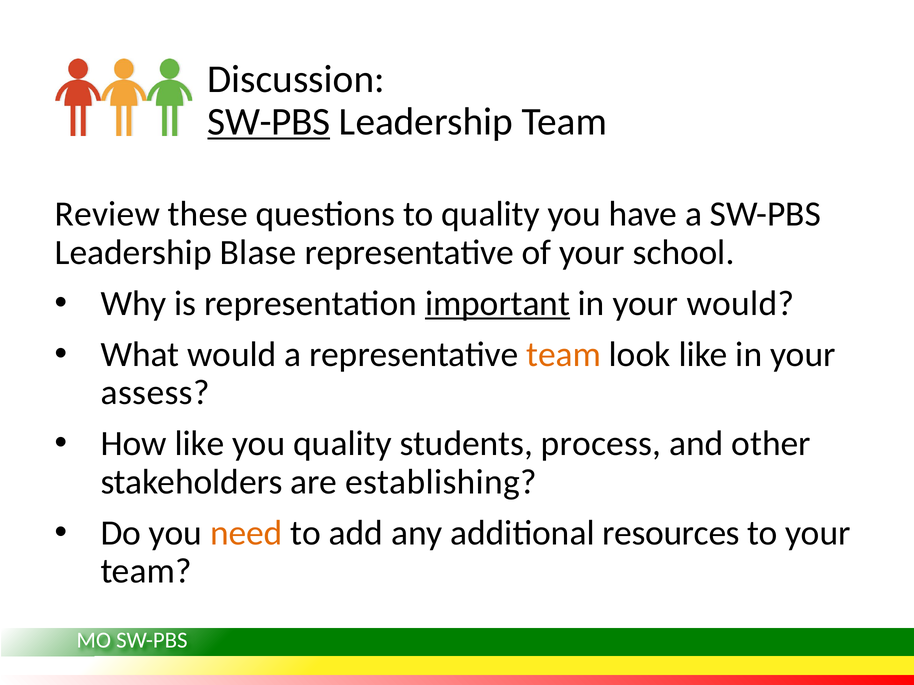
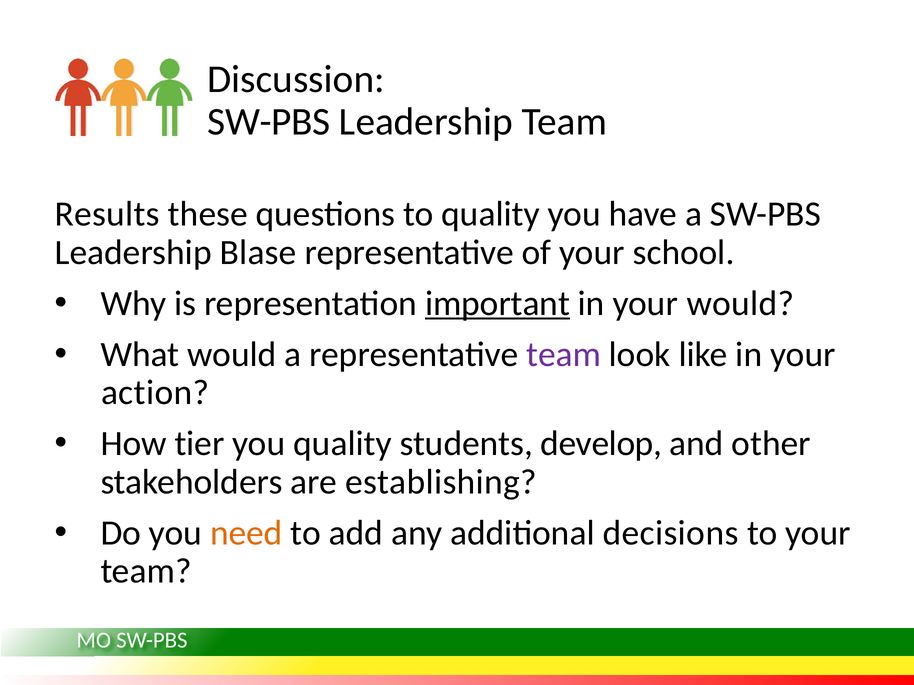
SW-PBS at (269, 122) underline: present -> none
Review: Review -> Results
team at (564, 355) colour: orange -> purple
assess: assess -> action
How like: like -> tier
process: process -> develop
resources: resources -> decisions
